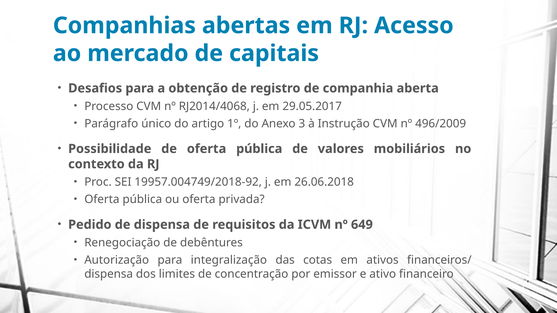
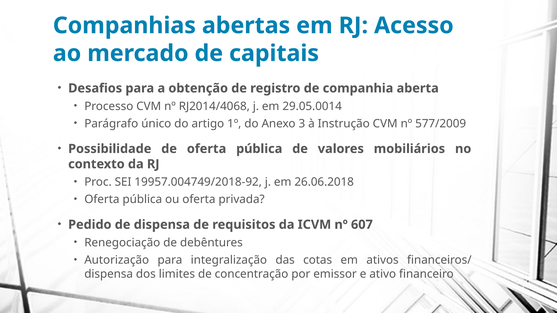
29.05.2017: 29.05.2017 -> 29.05.0014
496/2009: 496/2009 -> 577/2009
649: 649 -> 607
